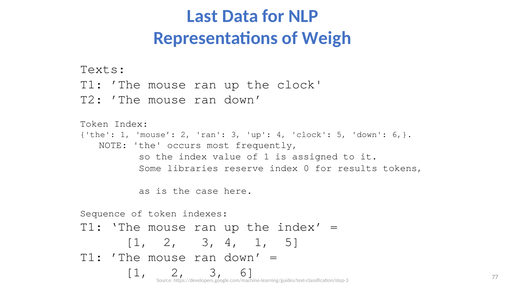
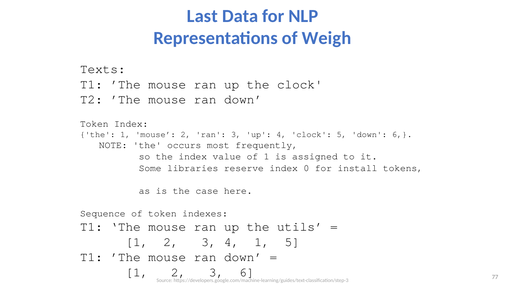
results: results -> install
up the index: index -> utils
